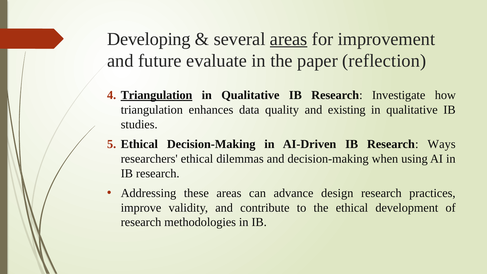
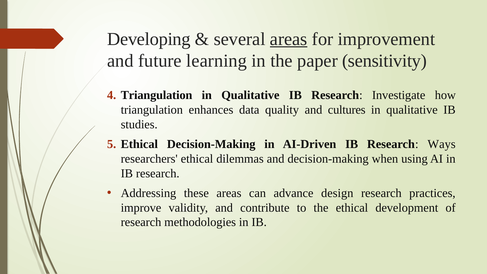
evaluate: evaluate -> learning
reflection: reflection -> sensitivity
Triangulation at (157, 95) underline: present -> none
existing: existing -> cultures
